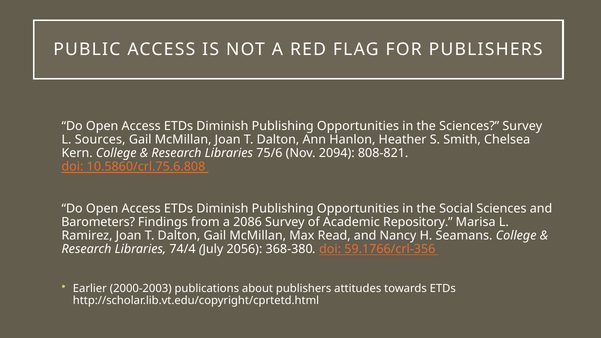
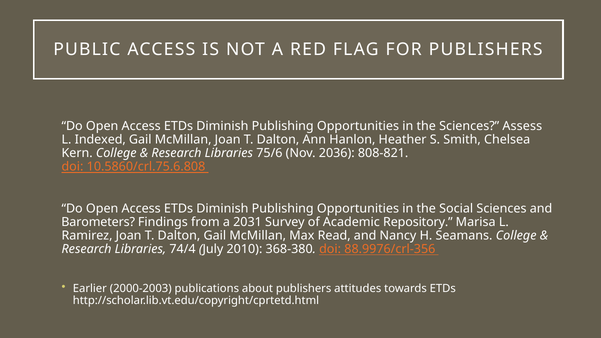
Sciences Survey: Survey -> Assess
Sources: Sources -> Indexed
2094: 2094 -> 2036
2086: 2086 -> 2031
2056: 2056 -> 2010
59.1766/crl-356: 59.1766/crl-356 -> 88.9976/crl-356
